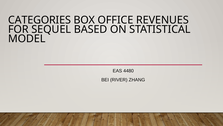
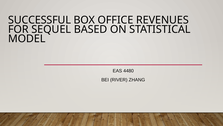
CATEGORIES: CATEGORIES -> SUCCESSFUL
